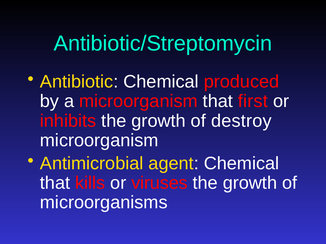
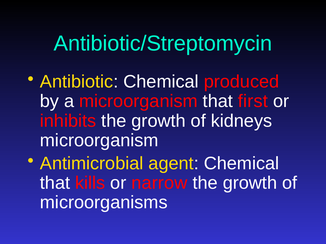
destroy: destroy -> kidneys
viruses: viruses -> narrow
